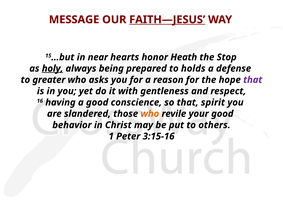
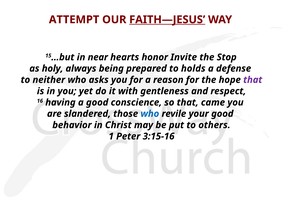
MESSAGE: MESSAGE -> ATTEMPT
Heath: Heath -> Invite
holy underline: present -> none
greater: greater -> neither
spirit: spirit -> came
who at (150, 114) colour: orange -> blue
